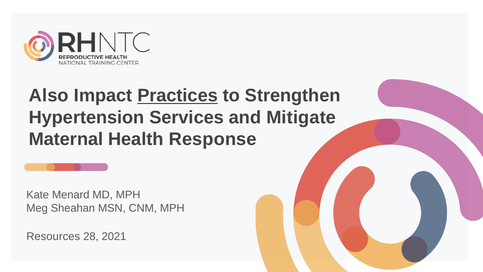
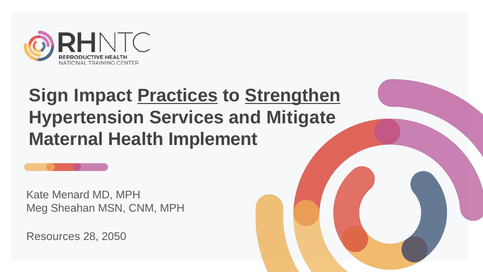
Also: Also -> Sign
Strengthen underline: none -> present
Response: Response -> Implement
2021: 2021 -> 2050
